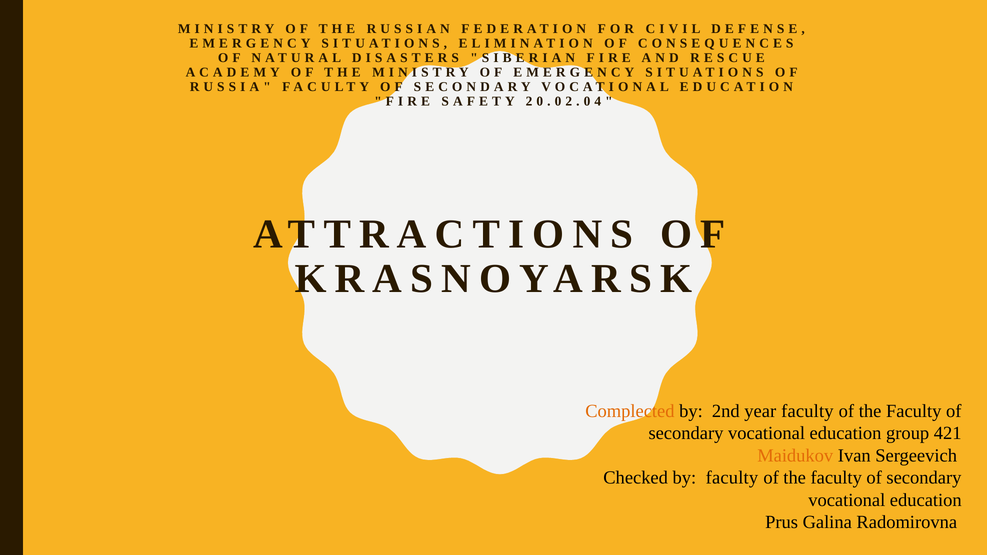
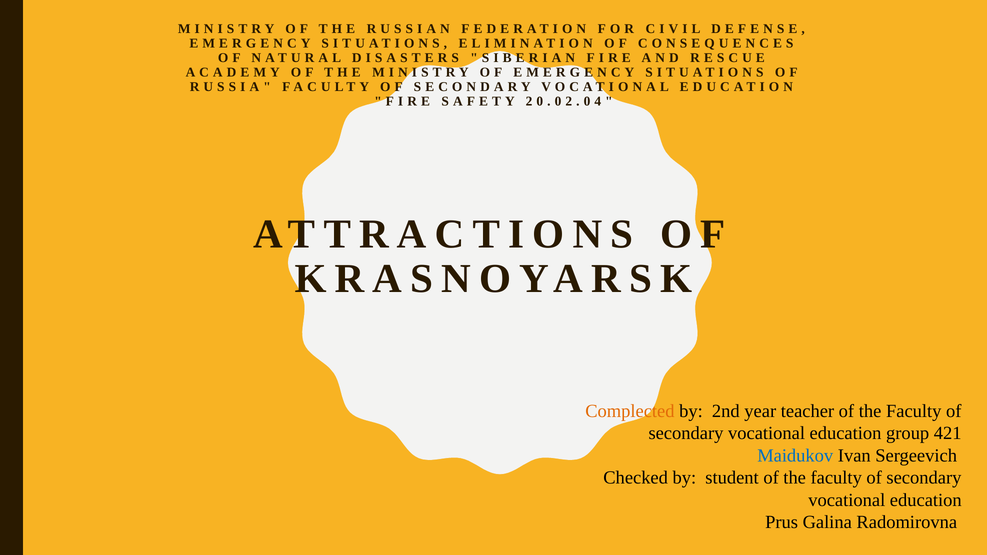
year faculty: faculty -> teacher
Maidukov colour: orange -> blue
by faculty: faculty -> student
